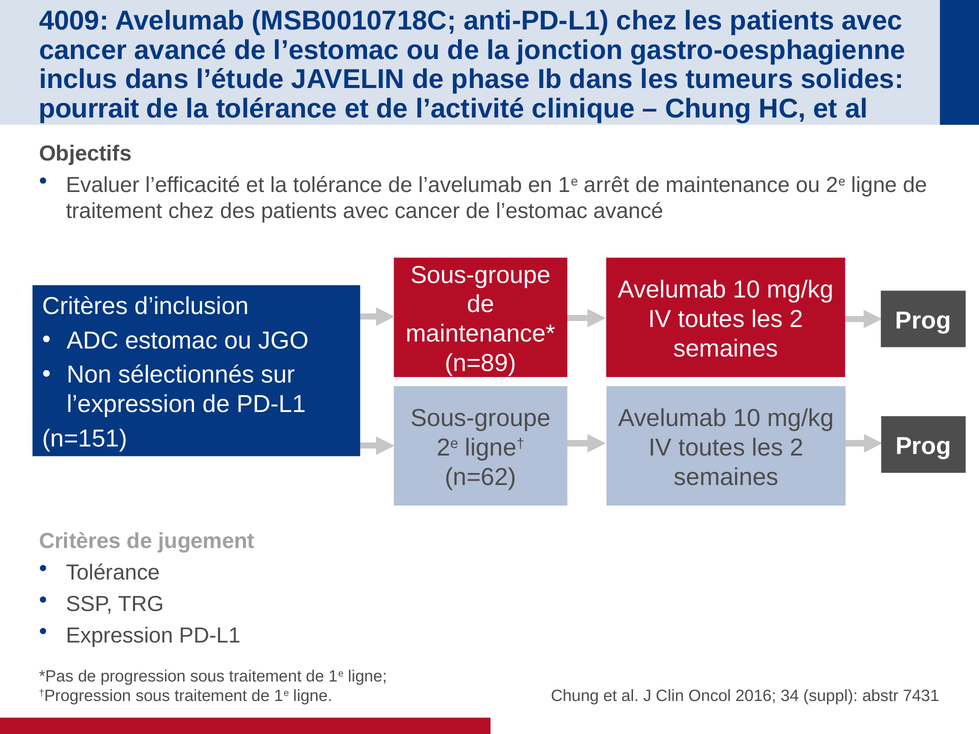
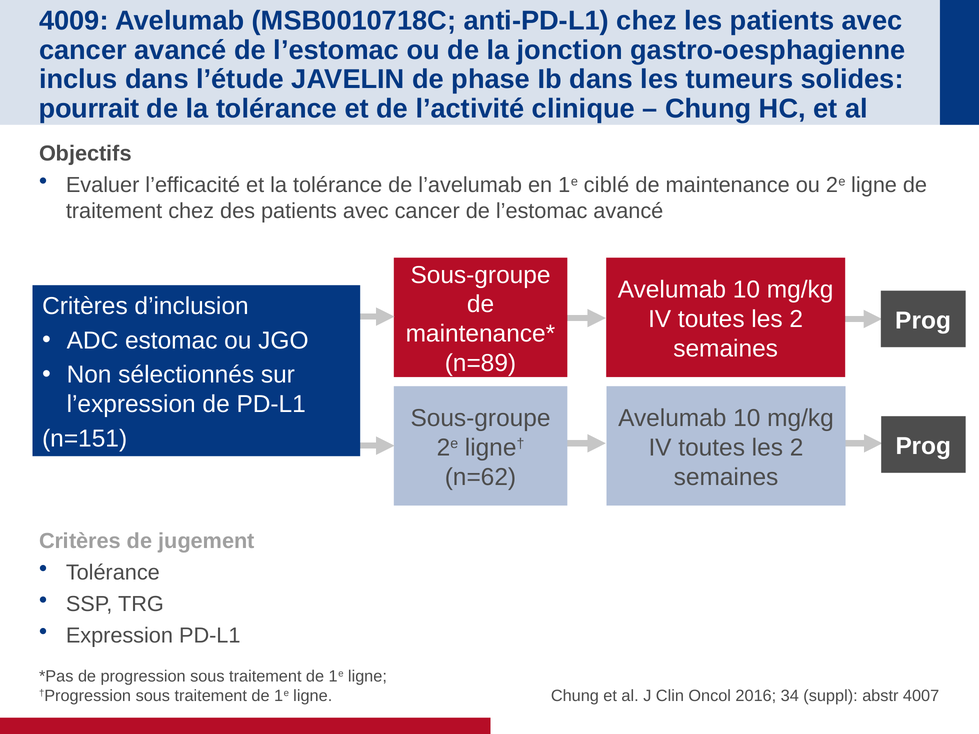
arrêt: arrêt -> ciblé
7431: 7431 -> 4007
